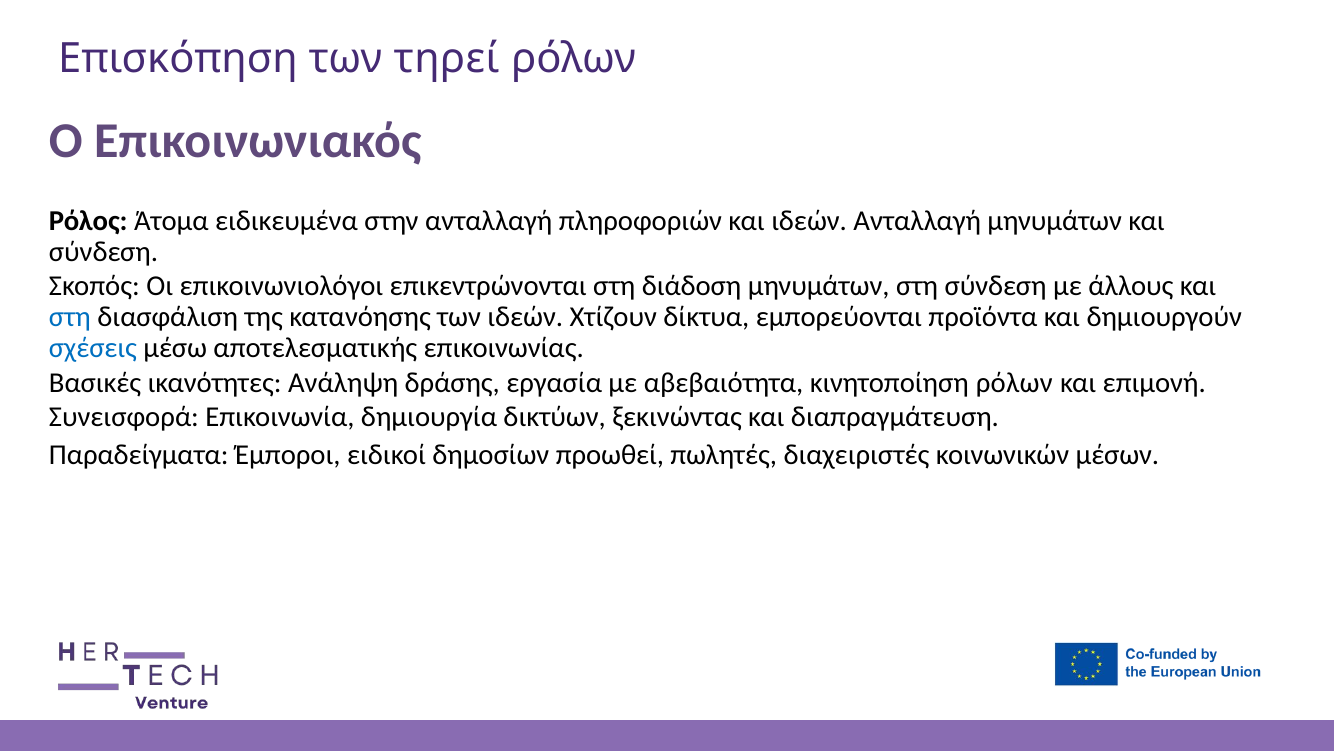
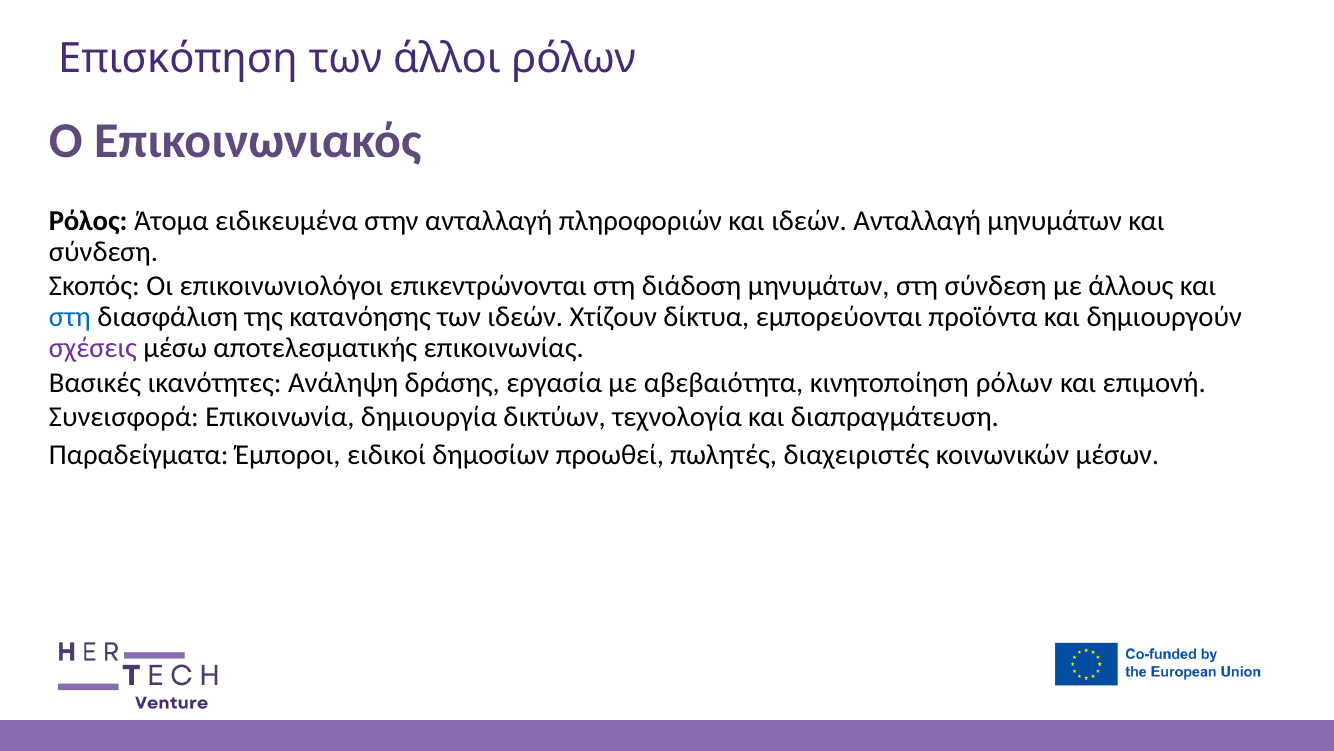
τηρεί: τηρεί -> άλλοι
σχέσεις colour: blue -> purple
ξεκινώντας: ξεκινώντας -> τεχνολογία
